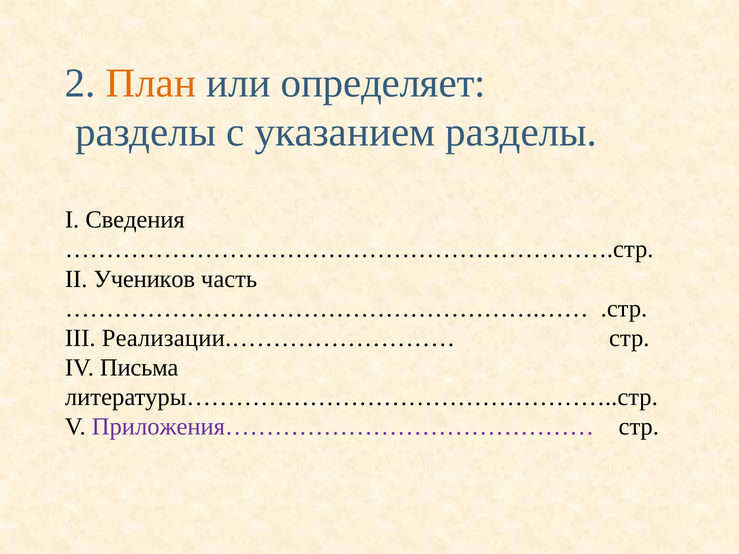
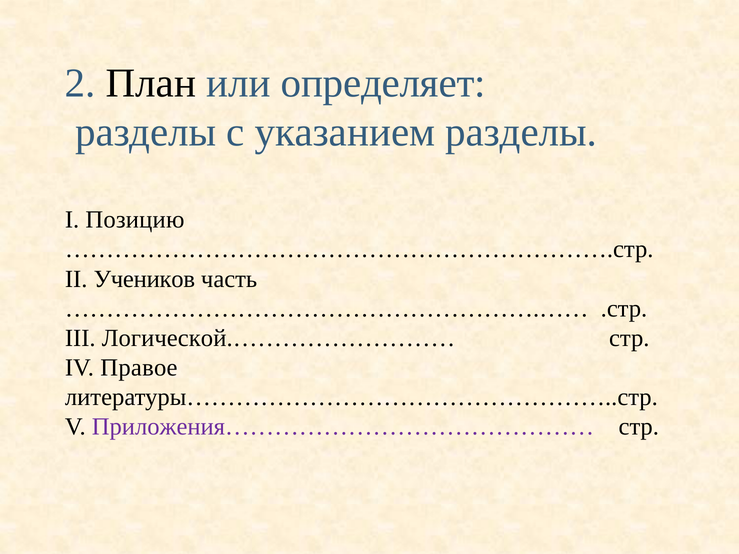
План colour: orange -> black
Сведения: Сведения -> Позицию
Реализации.………………………: Реализации.……………………… -> Логической.………………………
Письма: Письма -> Правое
